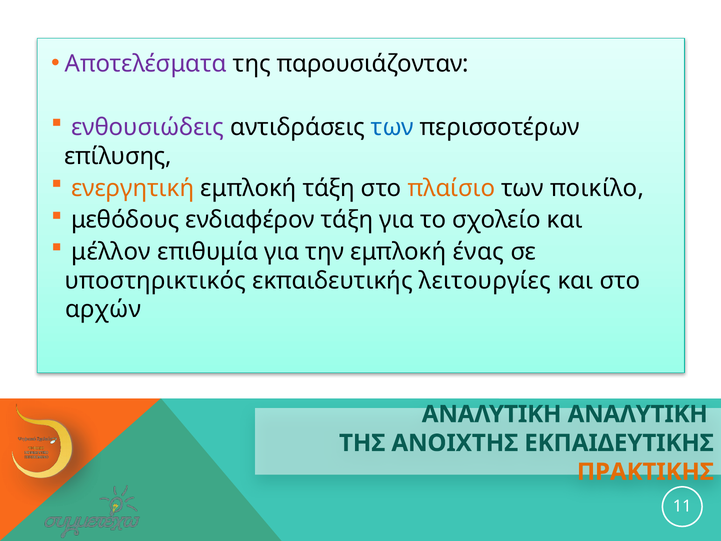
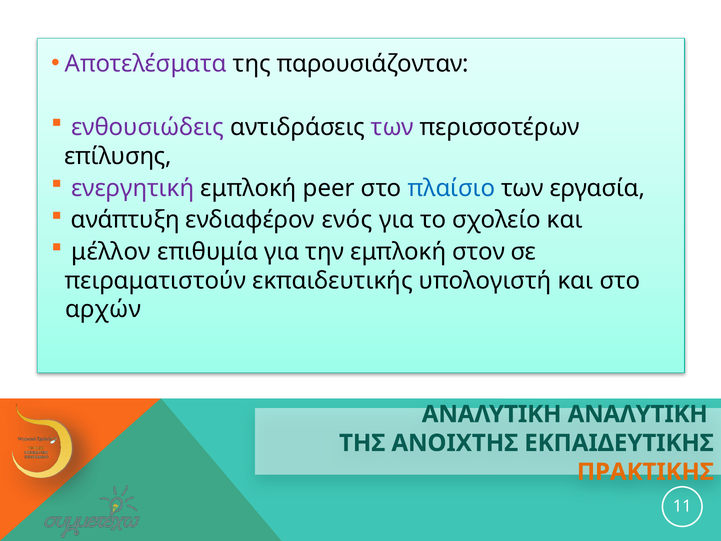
των at (392, 127) colour: blue -> purple
ενεργητική colour: orange -> purple
εμπλοκή τάξη: τάξη -> peer
πλαίσιο colour: orange -> blue
ποικίλο: ποικίλο -> εργασία
μεθόδους: μεθόδους -> ανάπτυξη
ενδιαφέρον τάξη: τάξη -> ενός
ένας: ένας -> στον
υποστηρικτικός: υποστηρικτικός -> πειραματιστούν
λειτουργίες: λειτουργίες -> υπολογιστή
